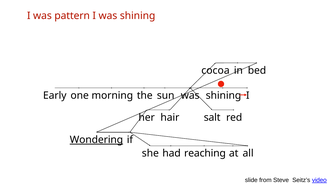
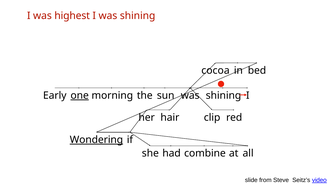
pattern: pattern -> highest
one underline: none -> present
salt: salt -> clip
reaching: reaching -> combine
